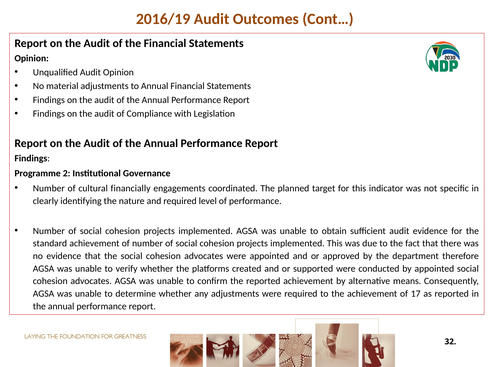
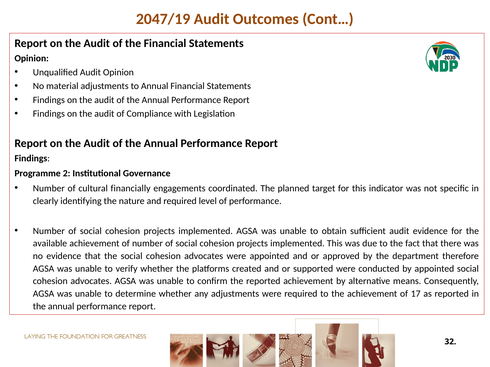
2016/19: 2016/19 -> 2047/19
standard: standard -> available
